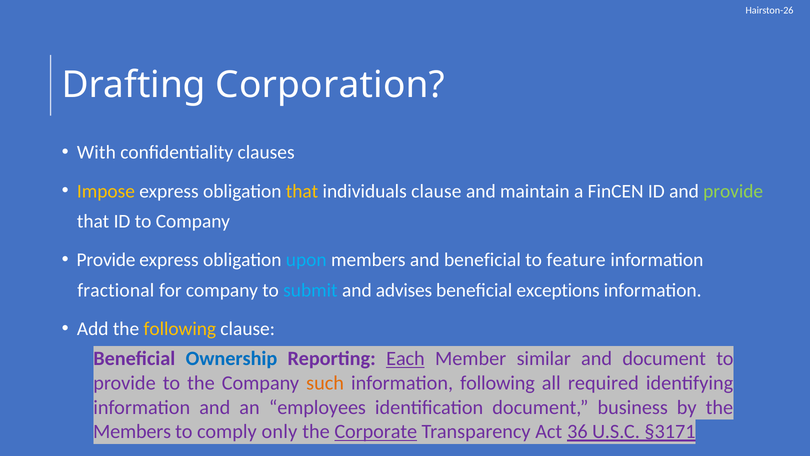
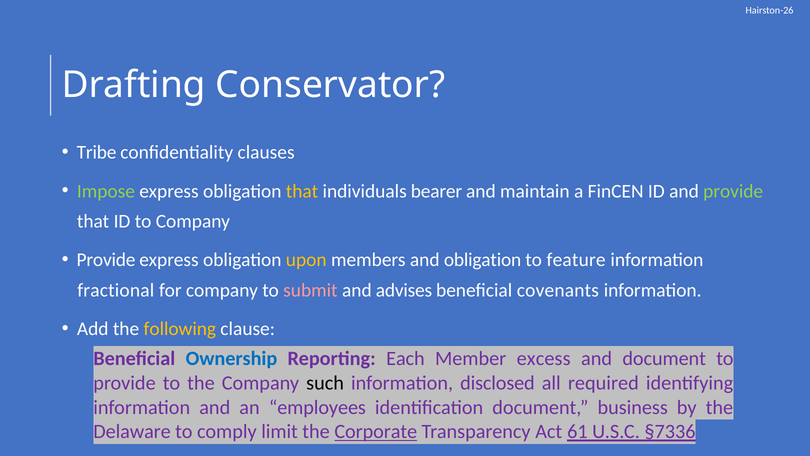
Corporation: Corporation -> Conservator
With: With -> Tribe
Impose colour: yellow -> light green
individuals clause: clause -> bearer
upon colour: light blue -> yellow
and beneficial: beneficial -> obligation
submit colour: light blue -> pink
exceptions: exceptions -> covenants
Each underline: present -> none
similar: similar -> excess
such colour: orange -> black
information following: following -> disclosed
Members at (132, 431): Members -> Delaware
only: only -> limit
36: 36 -> 61
§3171: §3171 -> §7336
